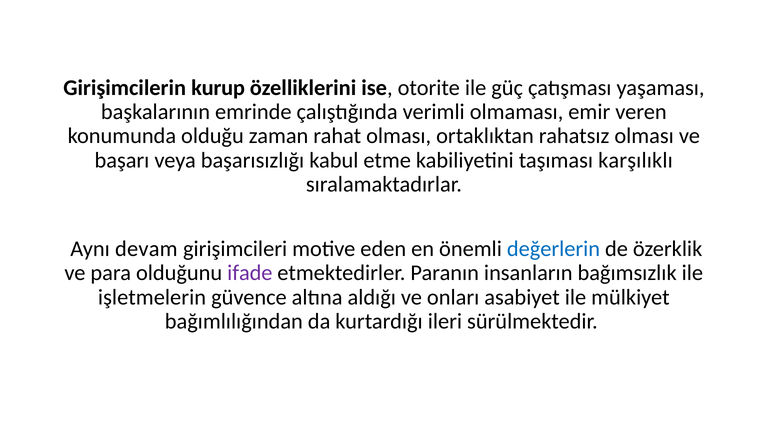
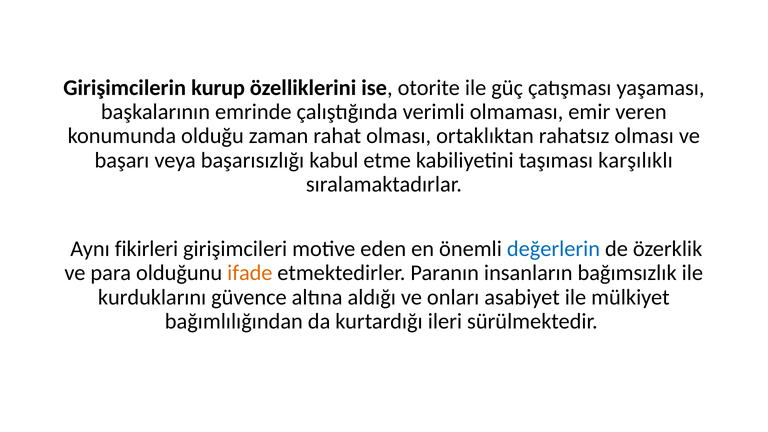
devam: devam -> fikirleri
ifade colour: purple -> orange
işletmelerin: işletmelerin -> kurduklarını
